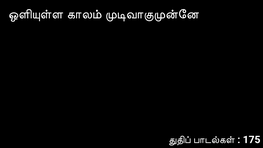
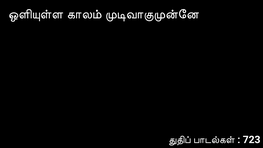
175: 175 -> 723
